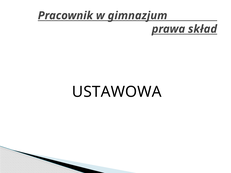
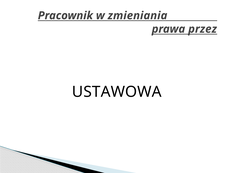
gimnazjum: gimnazjum -> zmieniania
skład: skład -> przez
